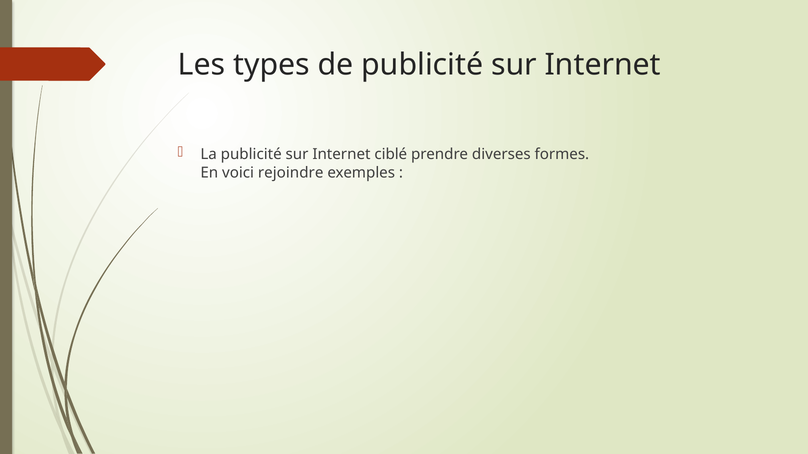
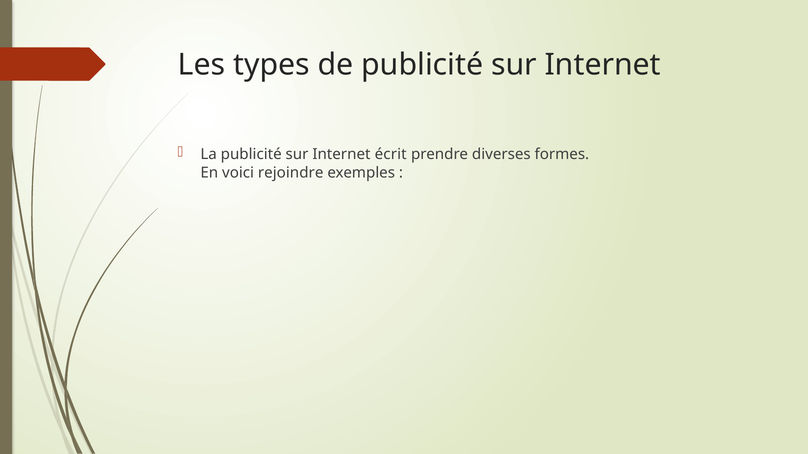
ciblé: ciblé -> écrit
